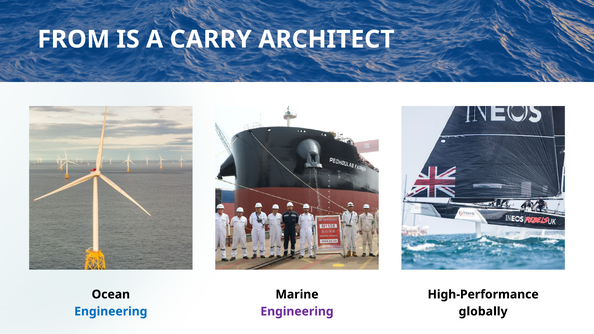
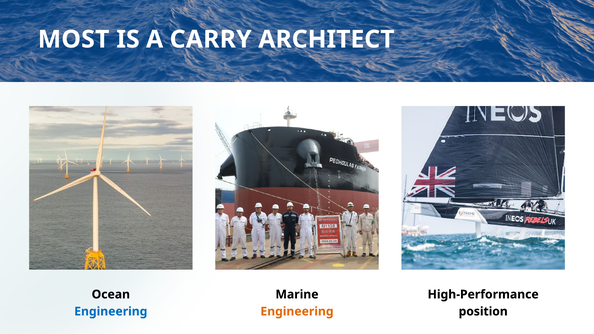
FROM: FROM -> MOST
Engineering at (297, 312) colour: purple -> orange
globally: globally -> position
